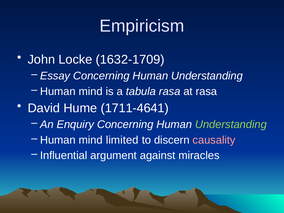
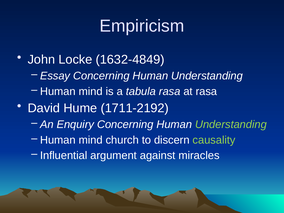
1632-1709: 1632-1709 -> 1632-4849
1711-4641: 1711-4641 -> 1711-2192
limited: limited -> church
causality colour: pink -> light green
